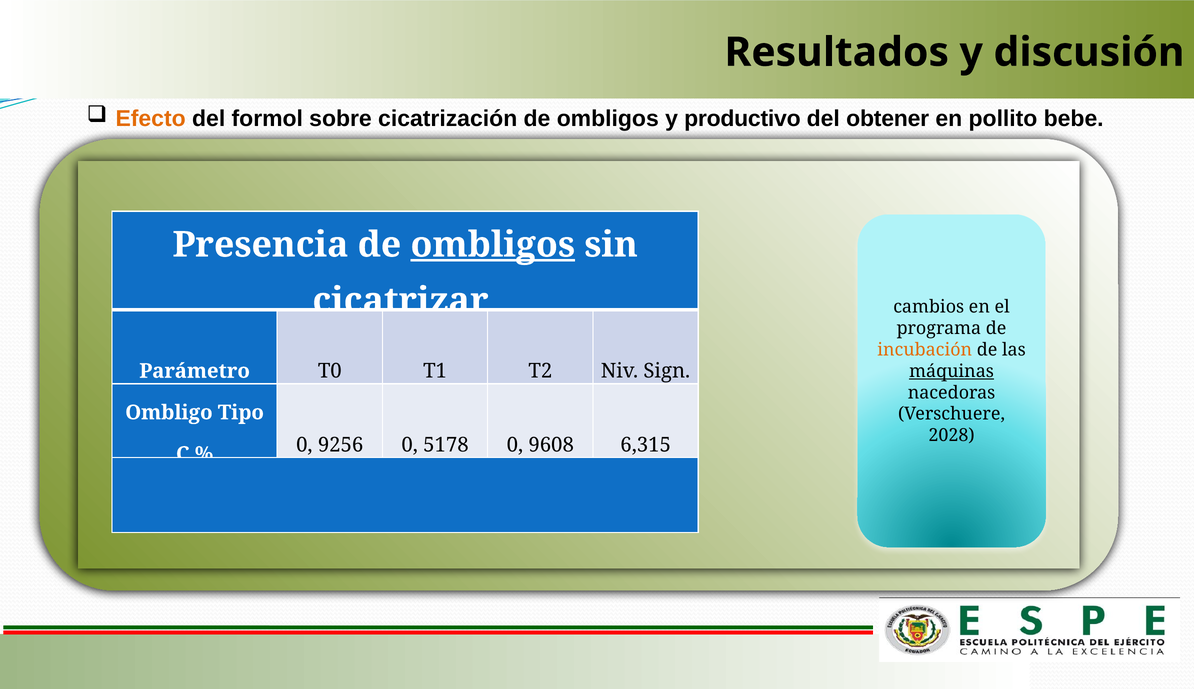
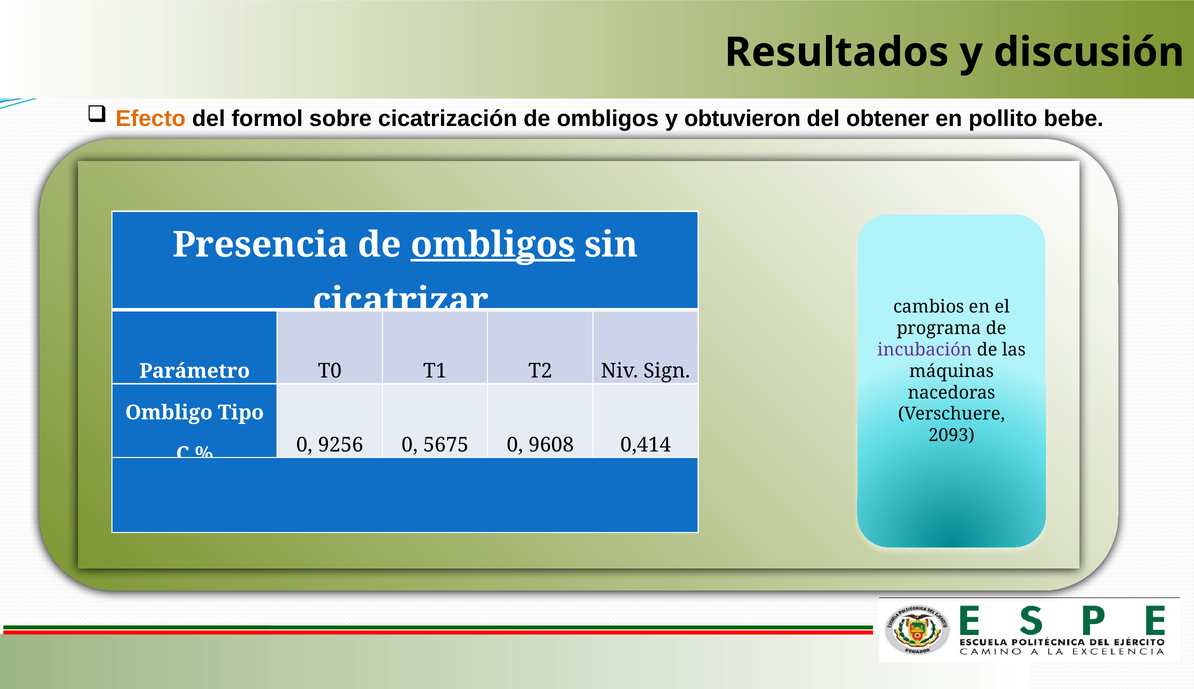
productivo: productivo -> obtuvieron
incubación colour: orange -> purple
máquinas underline: present -> none
2028: 2028 -> 2093
5178: 5178 -> 5675
6,315: 6,315 -> 0,414
